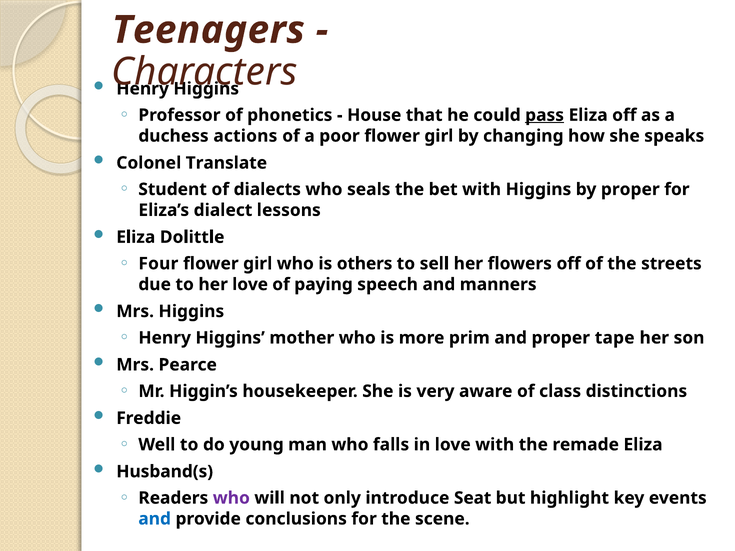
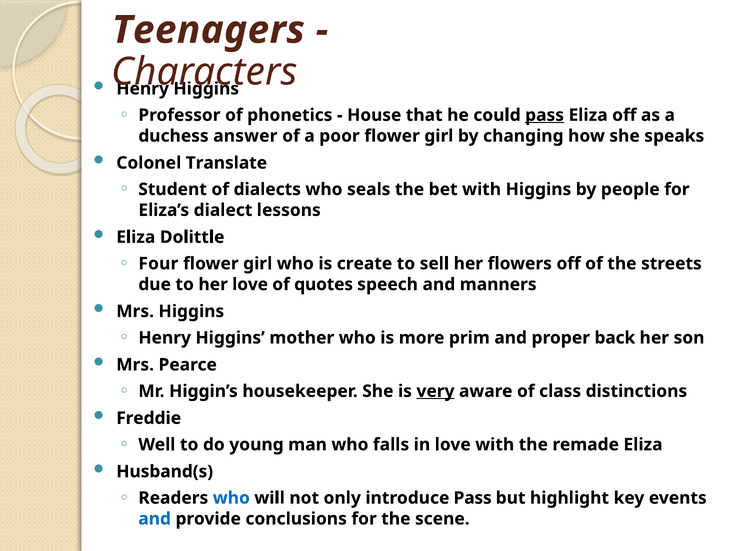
actions: actions -> answer
by proper: proper -> people
others: others -> create
paying: paying -> quotes
tape: tape -> back
very underline: none -> present
who at (231, 498) colour: purple -> blue
introduce Seat: Seat -> Pass
